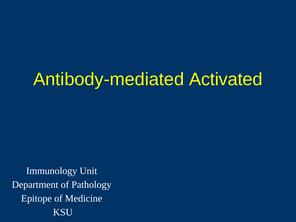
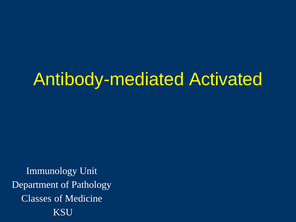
Epitope: Epitope -> Classes
